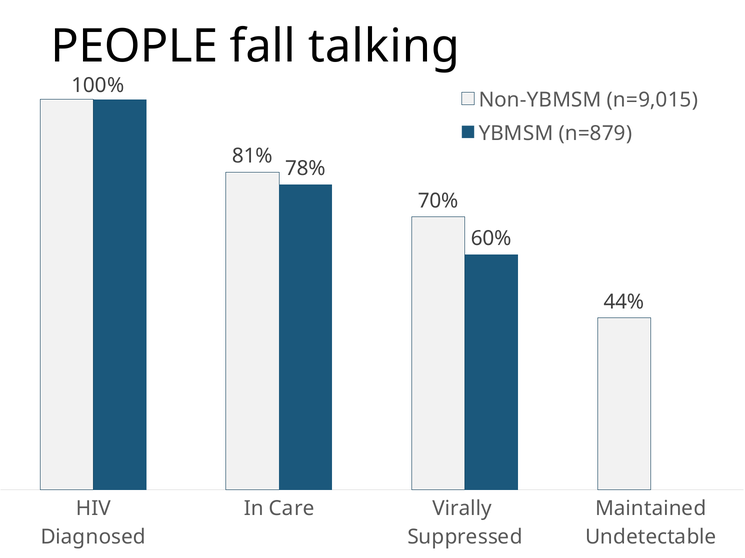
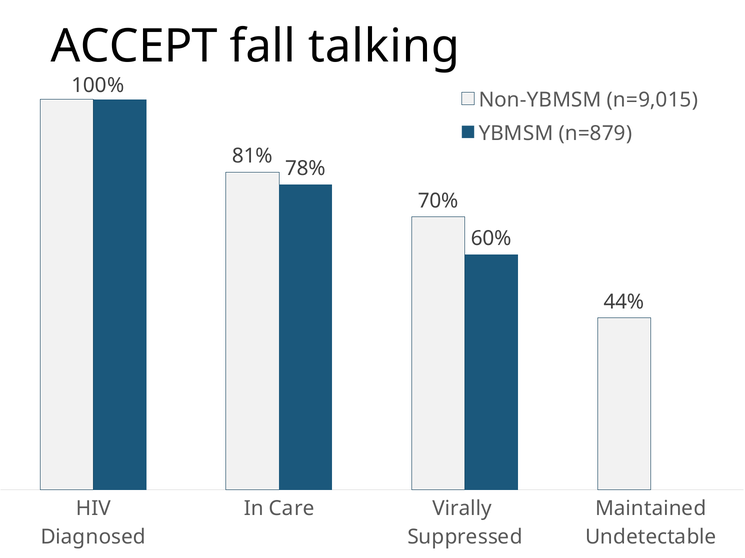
PEOPLE: PEOPLE -> ACCEPT
